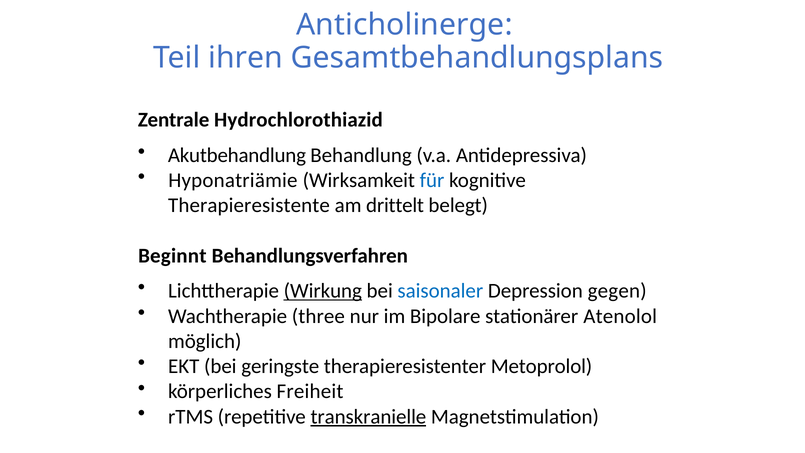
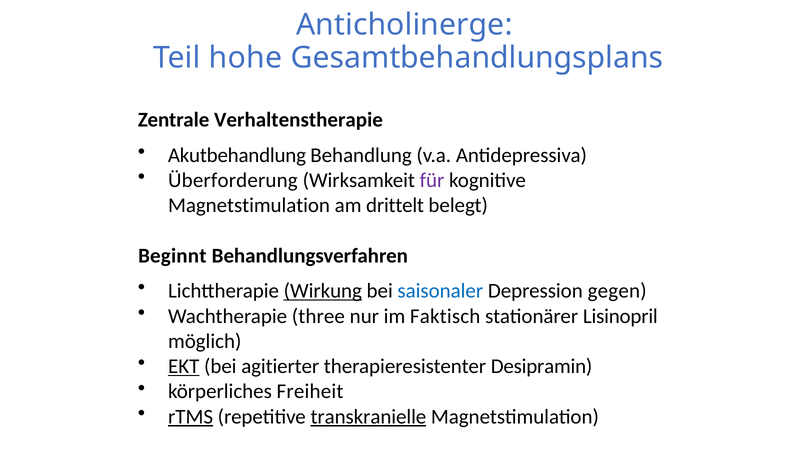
ihren: ihren -> hohe
Hydrochlorothiazid: Hydrochlorothiazid -> Verhaltenstherapie
Hyponatriämie: Hyponatriämie -> Überforderung
für colour: blue -> purple
Therapieresistente at (249, 205): Therapieresistente -> Magnetstimulation
Bipolare: Bipolare -> Faktisch
Atenolol: Atenolol -> Lisinopril
EKT underline: none -> present
geringste: geringste -> agitierter
Metoprolol: Metoprolol -> Desipramin
rTMS underline: none -> present
